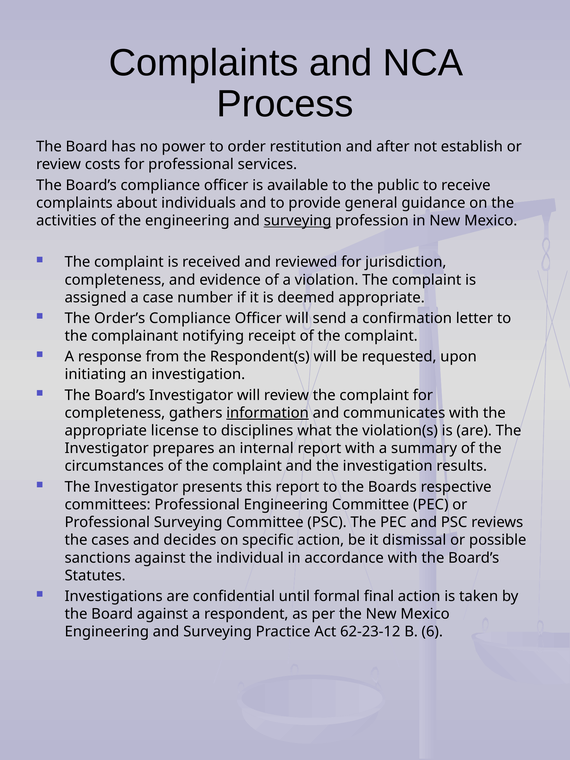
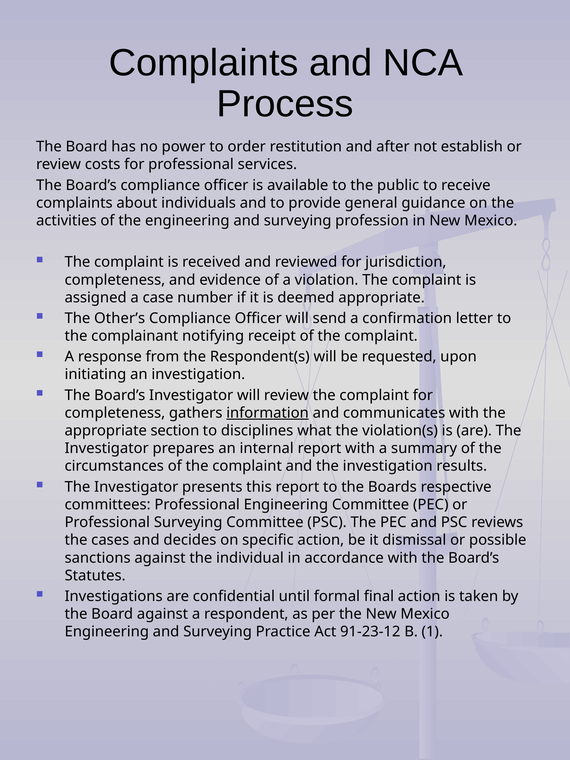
surveying at (298, 221) underline: present -> none
Order’s: Order’s -> Other’s
license: license -> section
62-23-12: 62-23-12 -> 91-23-12
6: 6 -> 1
